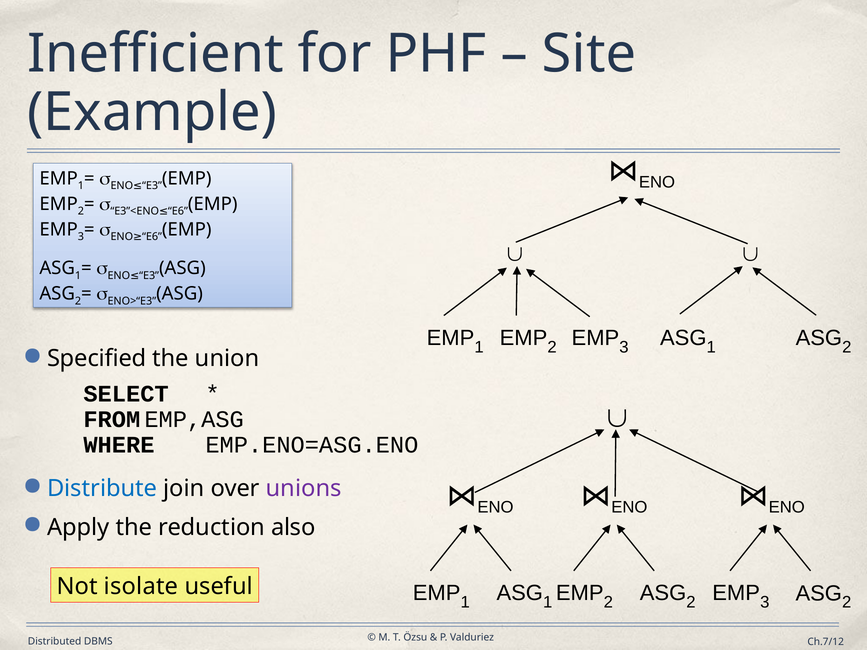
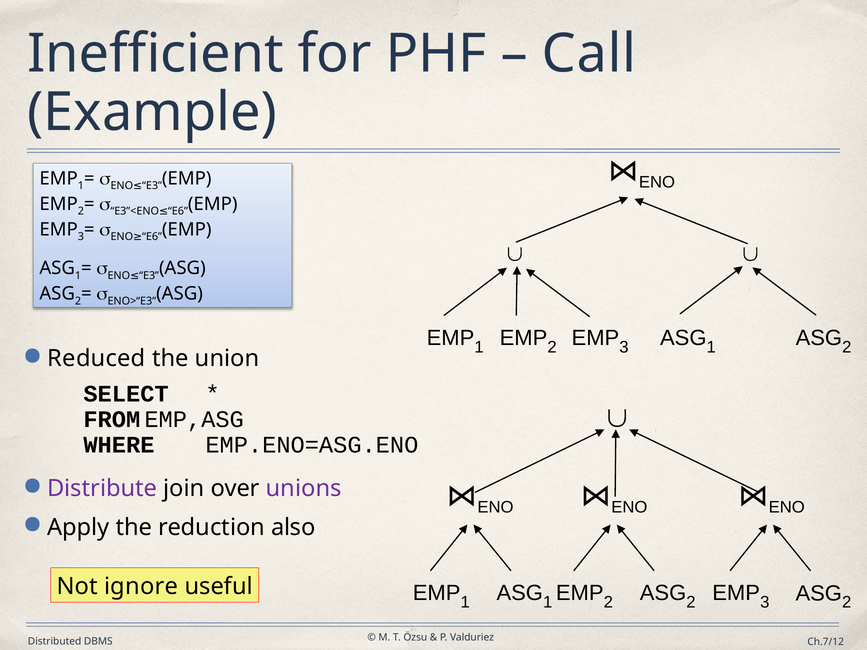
Site: Site -> Call
Specified: Specified -> Reduced
Distribute colour: blue -> purple
isolate: isolate -> ignore
